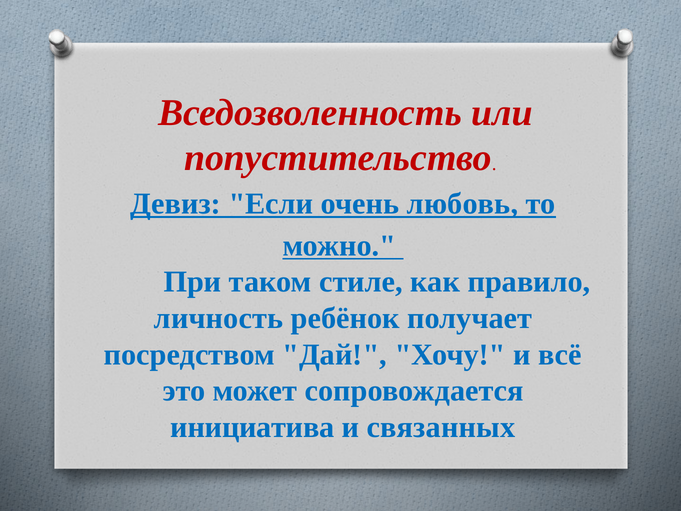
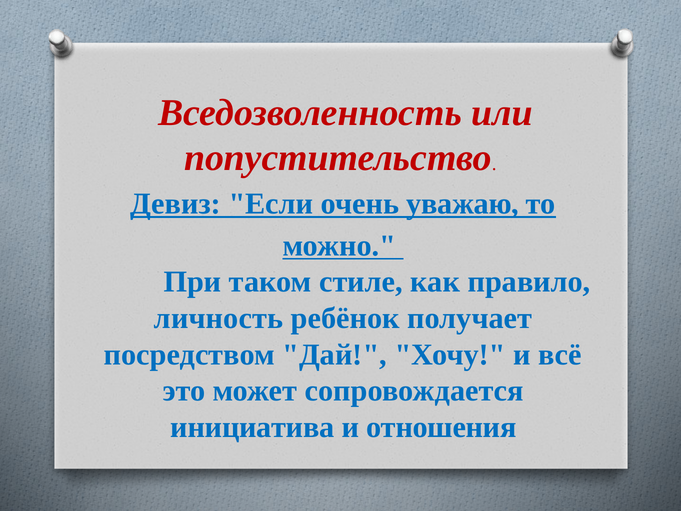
любовь: любовь -> уважаю
связанных: связанных -> отношения
